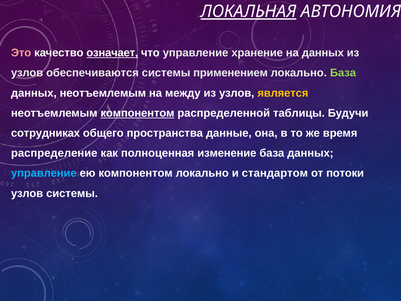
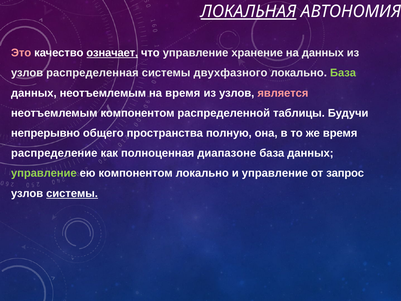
обеспечиваются: обеспечиваются -> распределенная
применением: применением -> двухфазного
на между: между -> время
является colour: yellow -> pink
компонентом at (137, 113) underline: present -> none
сотрудниках: сотрудниках -> непрерывно
данные: данные -> полную
изменение: изменение -> диапазоне
управление at (44, 173) colour: light blue -> light green
и стандартом: стандартом -> управление
потоки: потоки -> запрос
системы at (72, 193) underline: none -> present
